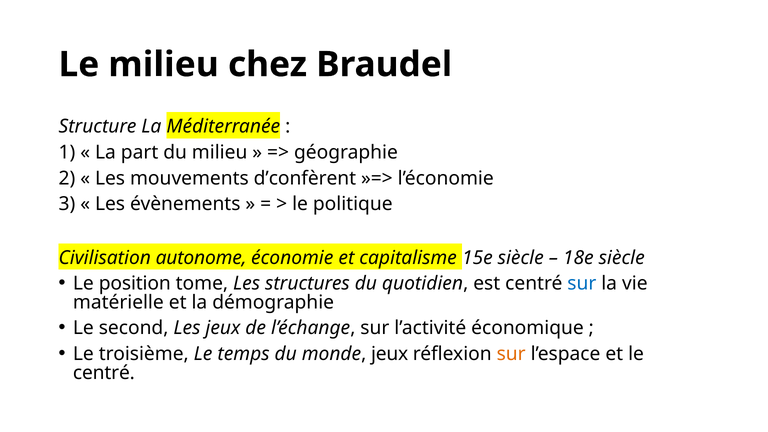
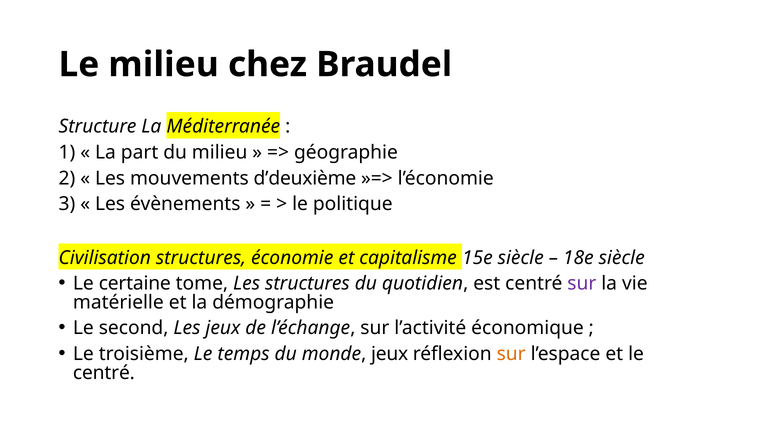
d’confèrent: d’confèrent -> d’deuxième
Civilisation autonome: autonome -> structures
position: position -> certaine
sur at (582, 284) colour: blue -> purple
